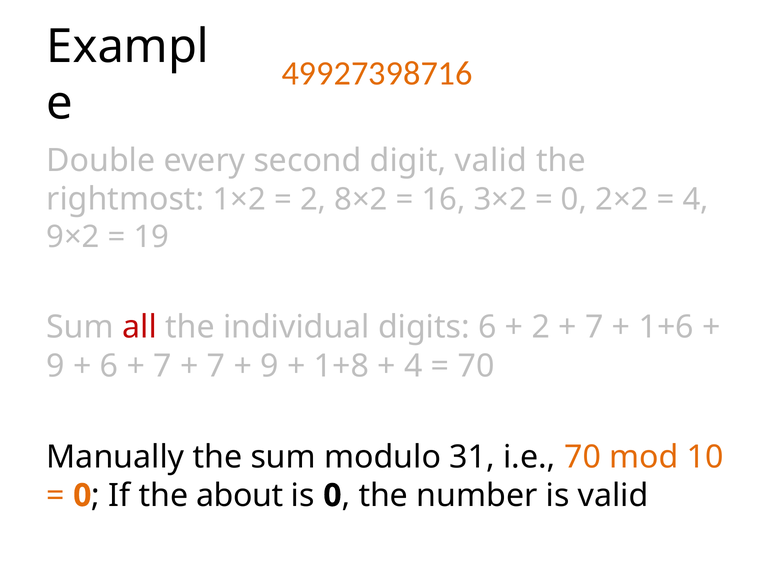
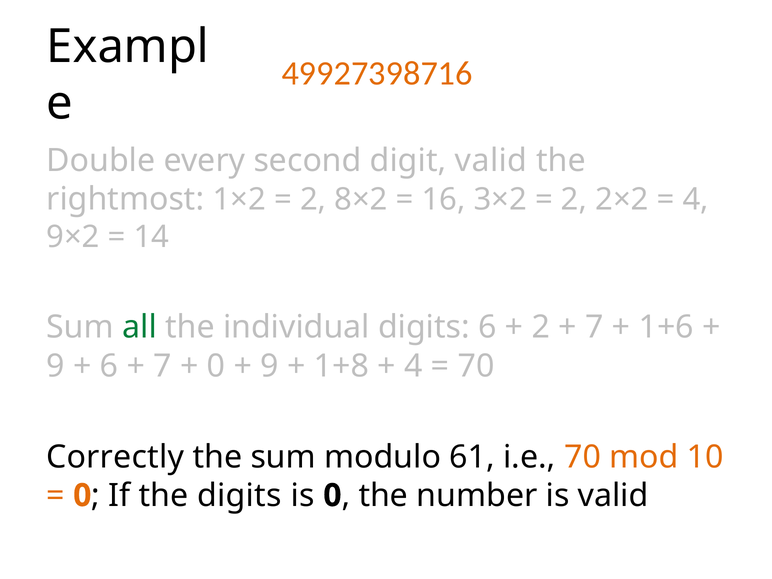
0 at (574, 199): 0 -> 2
19: 19 -> 14
all colour: red -> green
7 at (216, 366): 7 -> 0
Manually: Manually -> Correctly
31: 31 -> 61
the about: about -> digits
